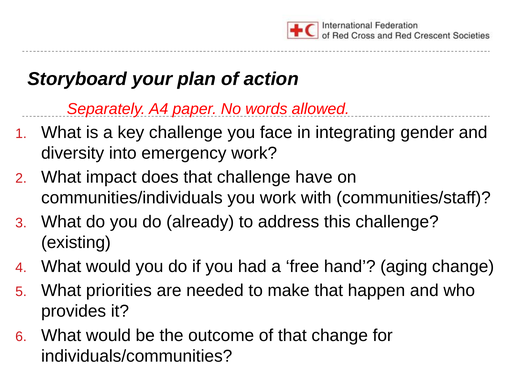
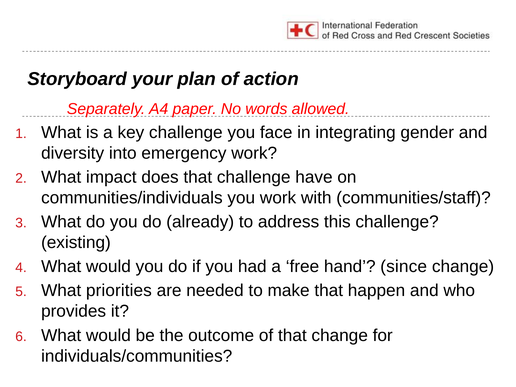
aging: aging -> since
